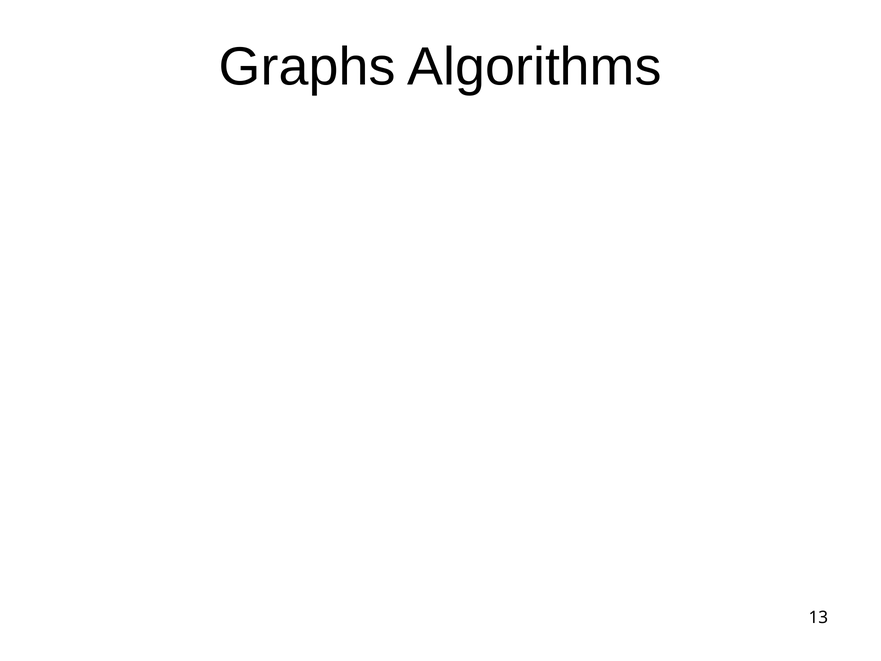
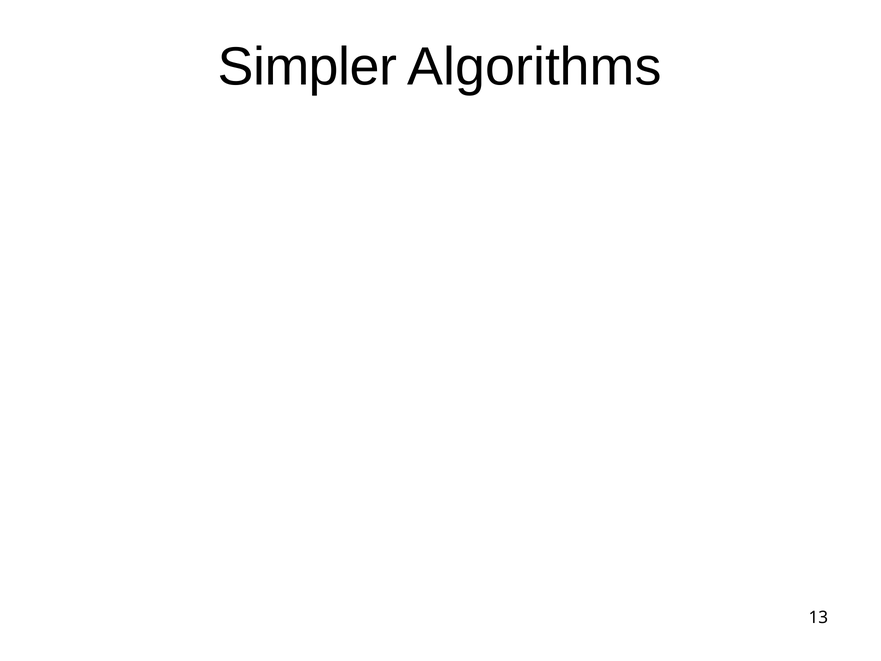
Graphs: Graphs -> Simpler
